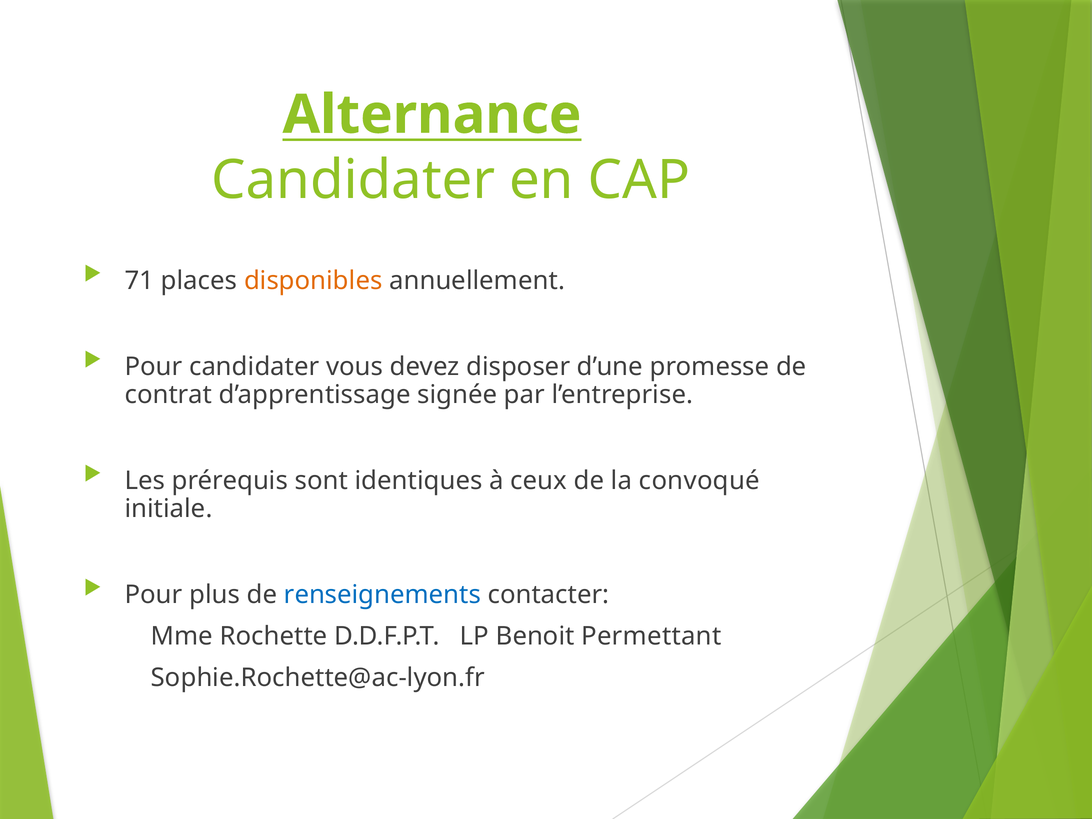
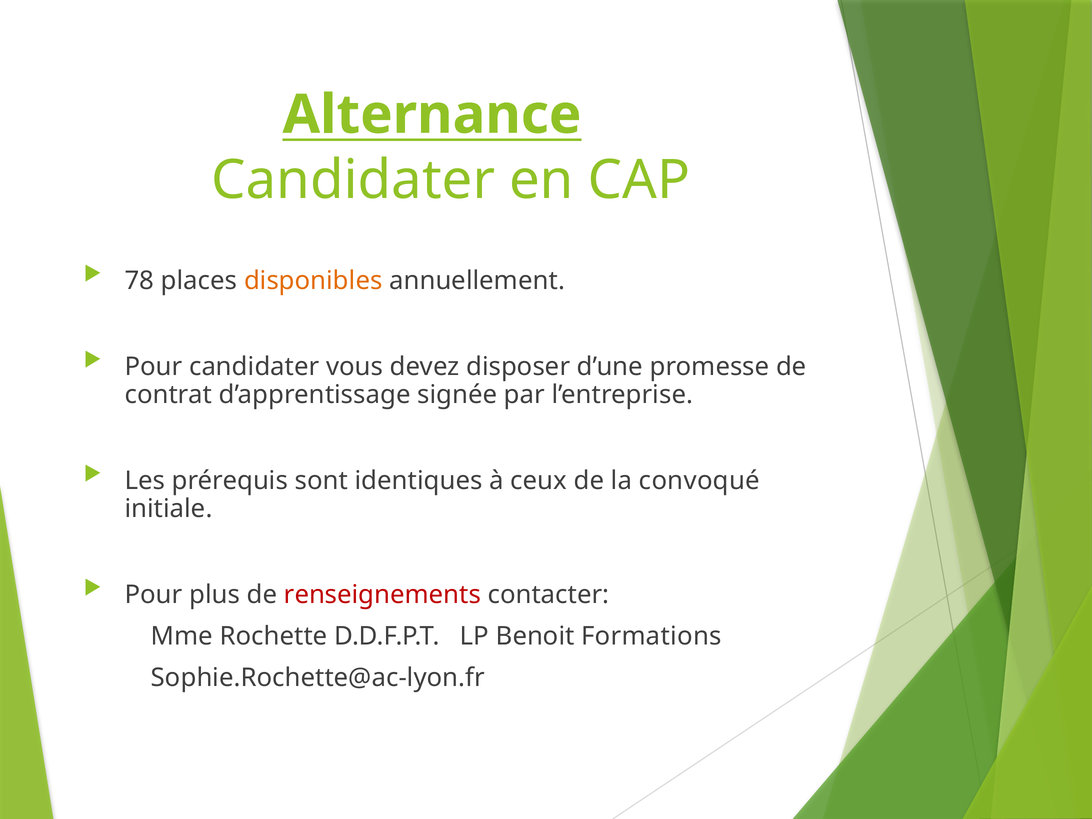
71: 71 -> 78
renseignements colour: blue -> red
Permettant: Permettant -> Formations
